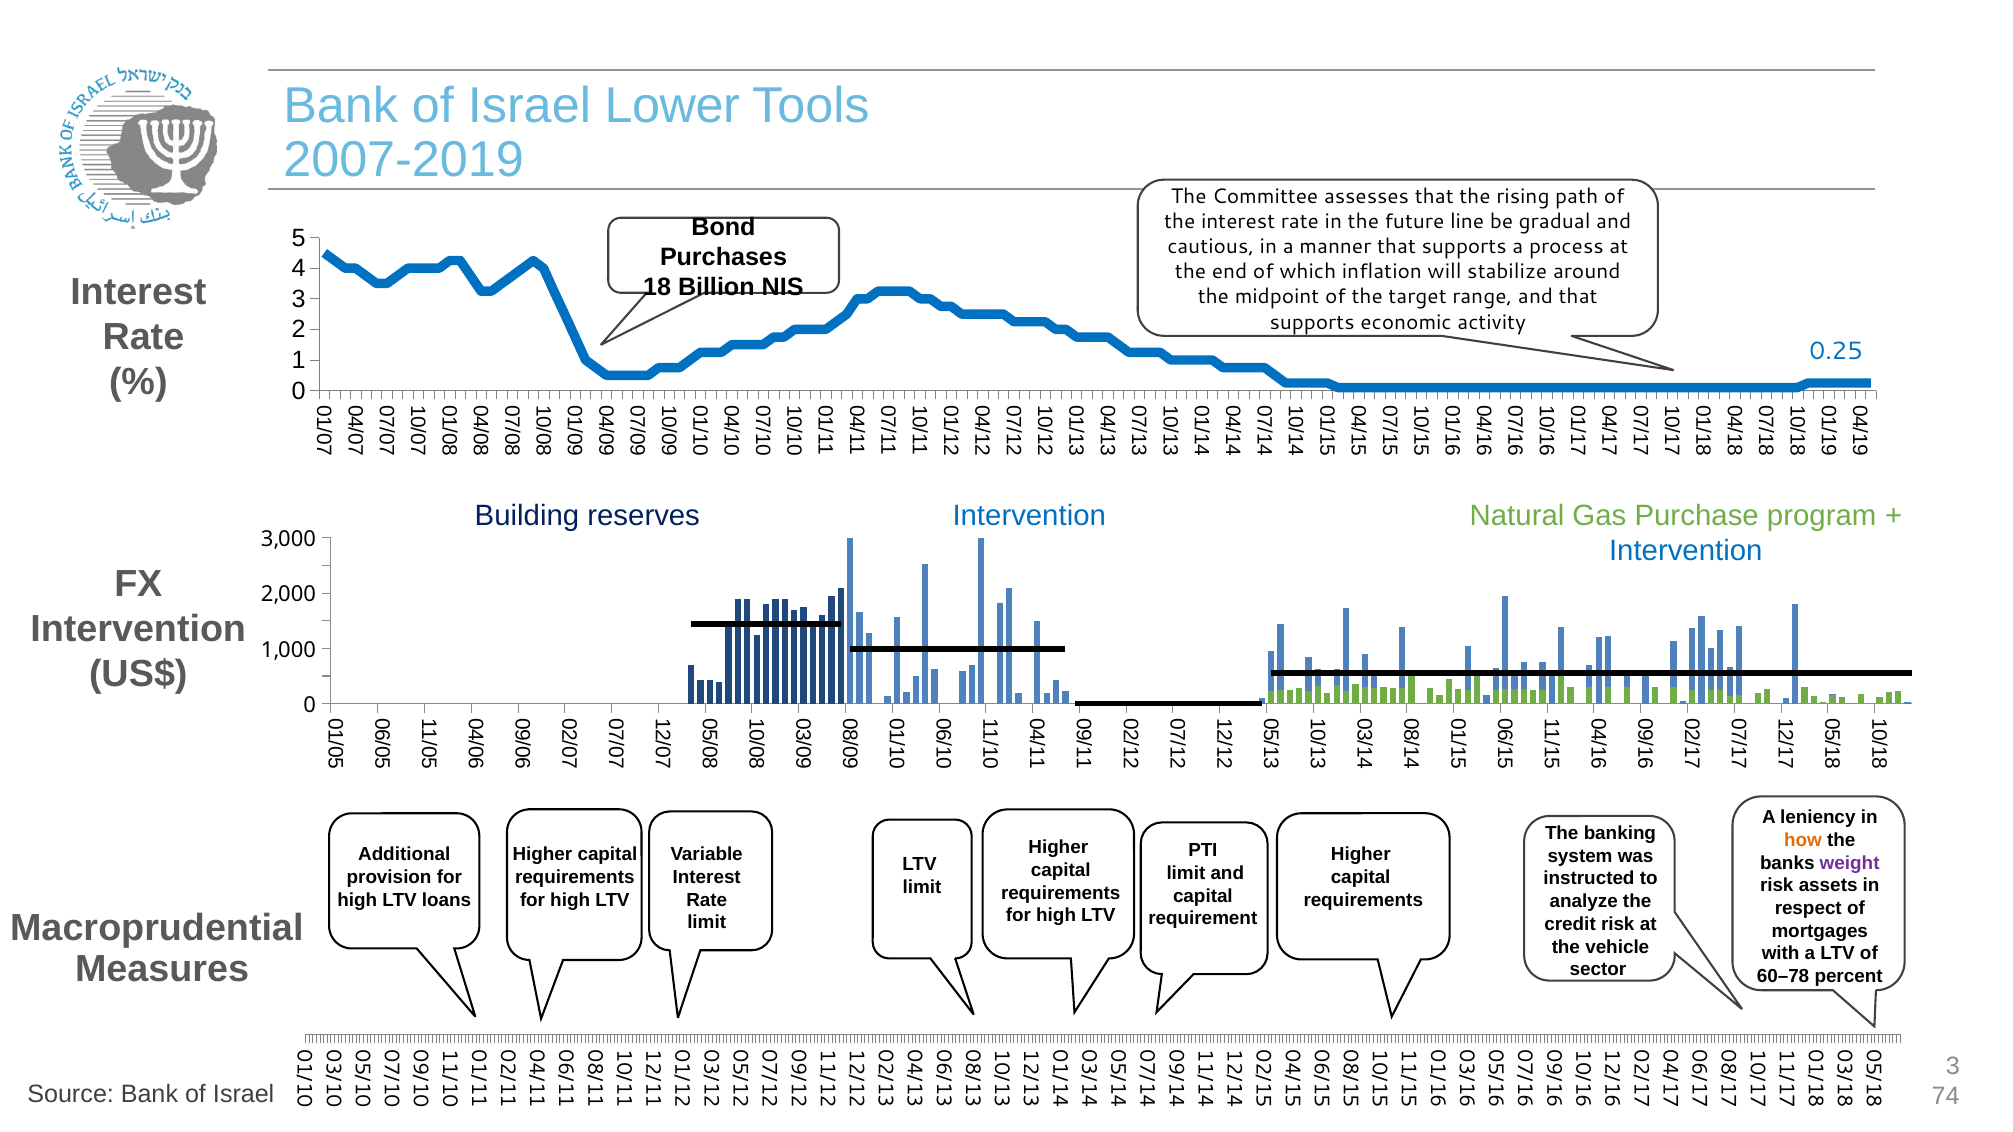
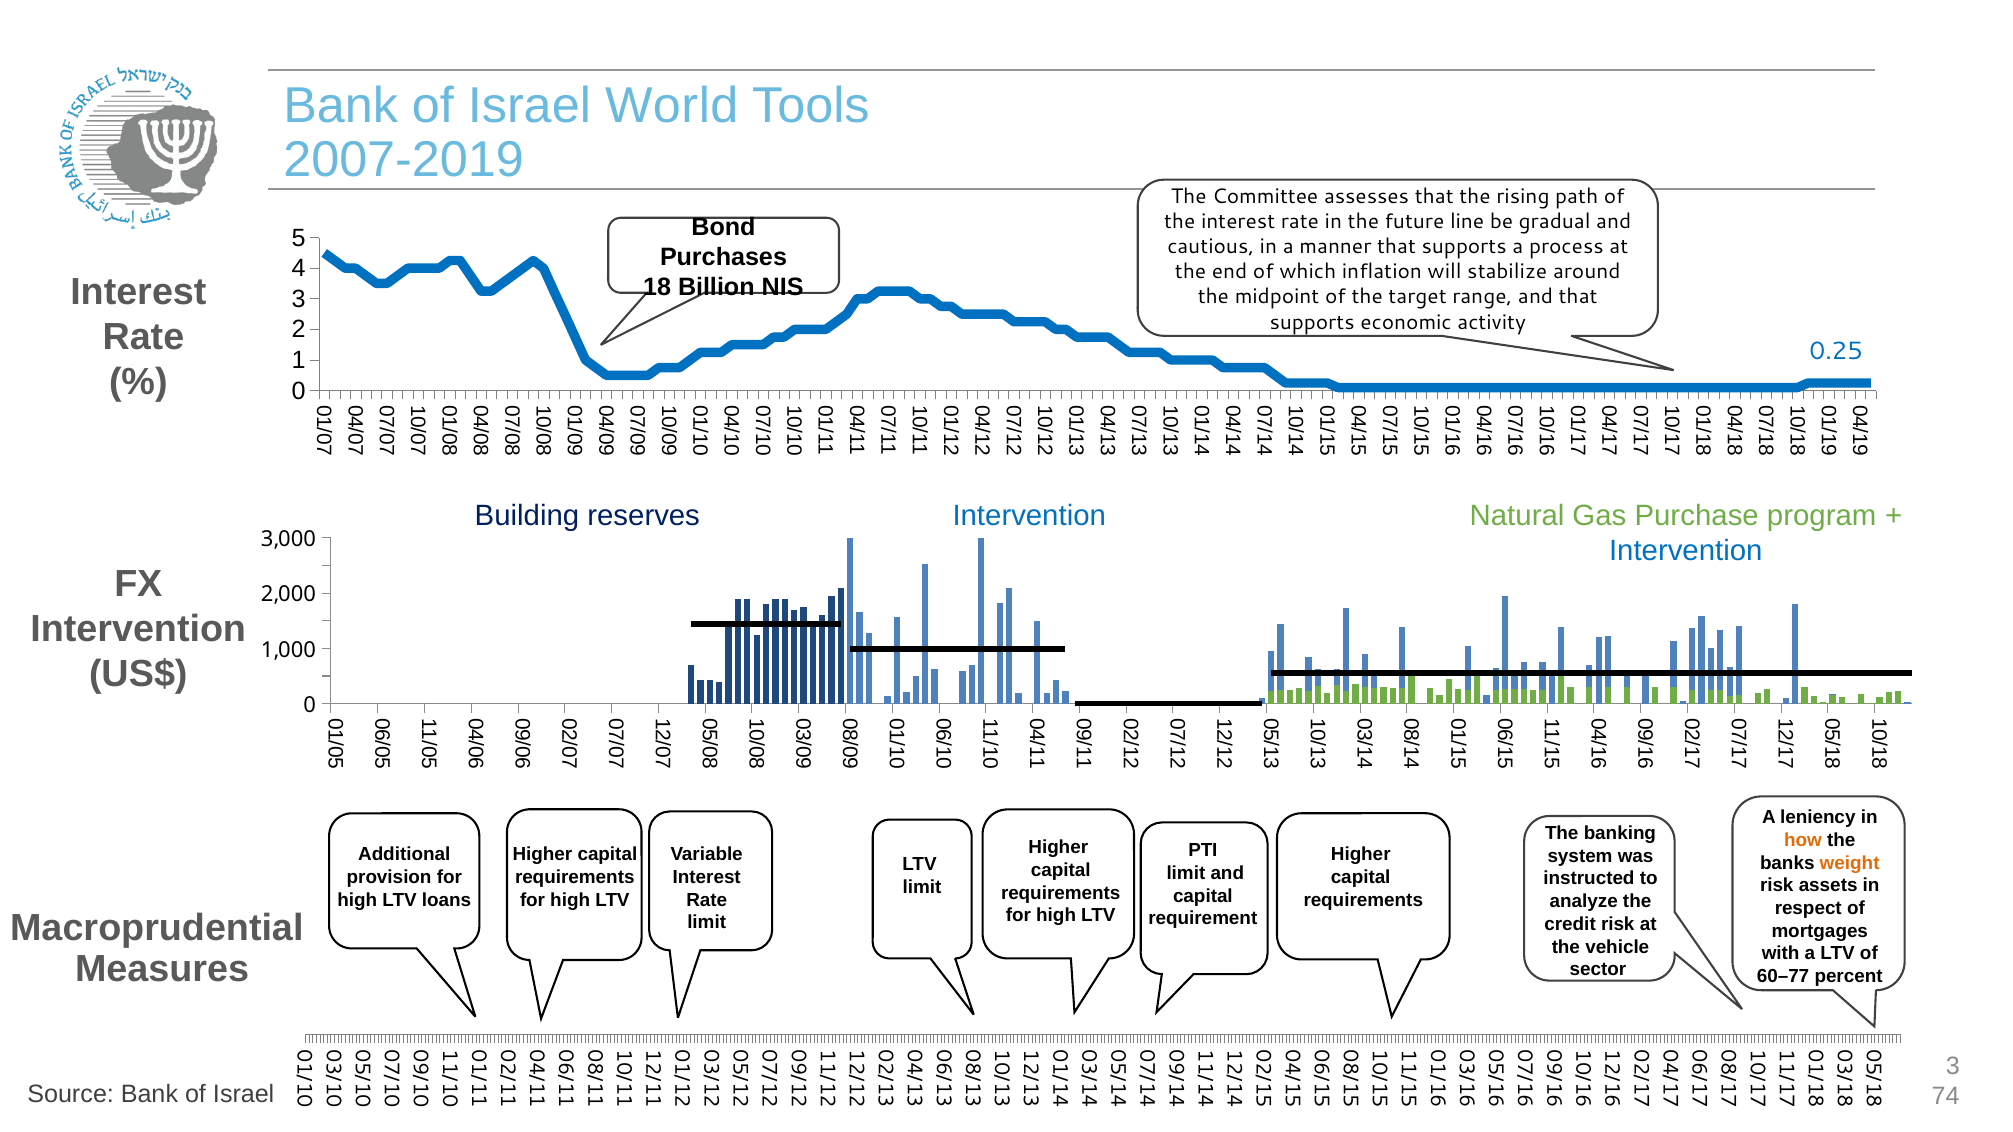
Lower: Lower -> World
weight colour: purple -> orange
60–78: 60–78 -> 60–77
